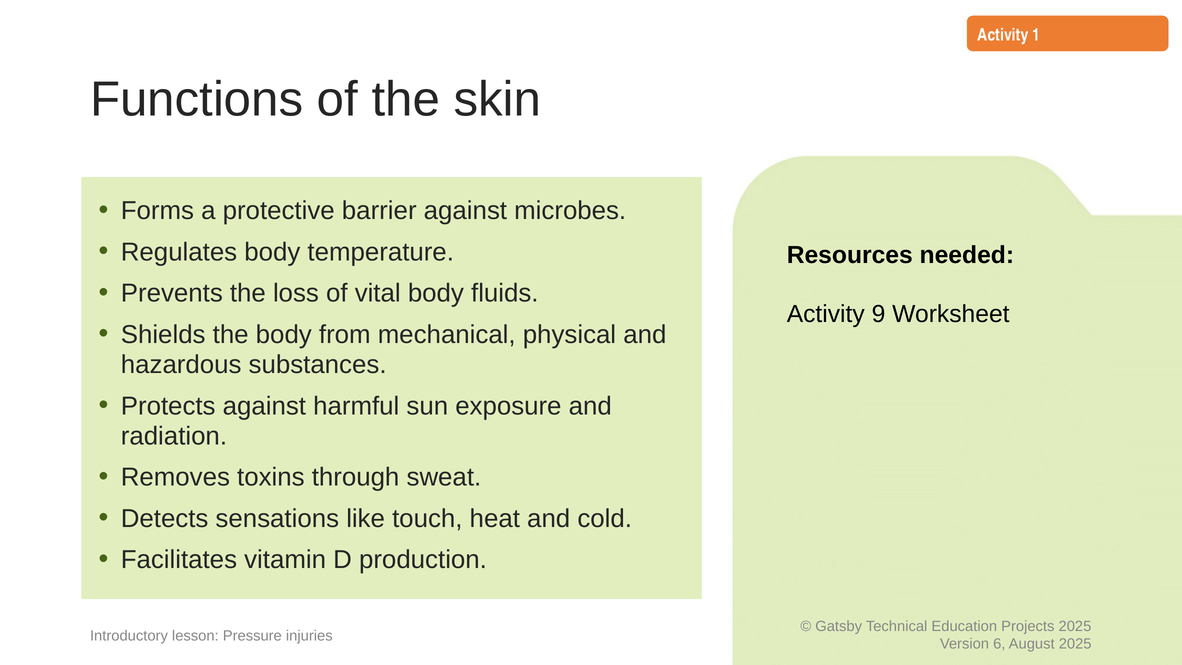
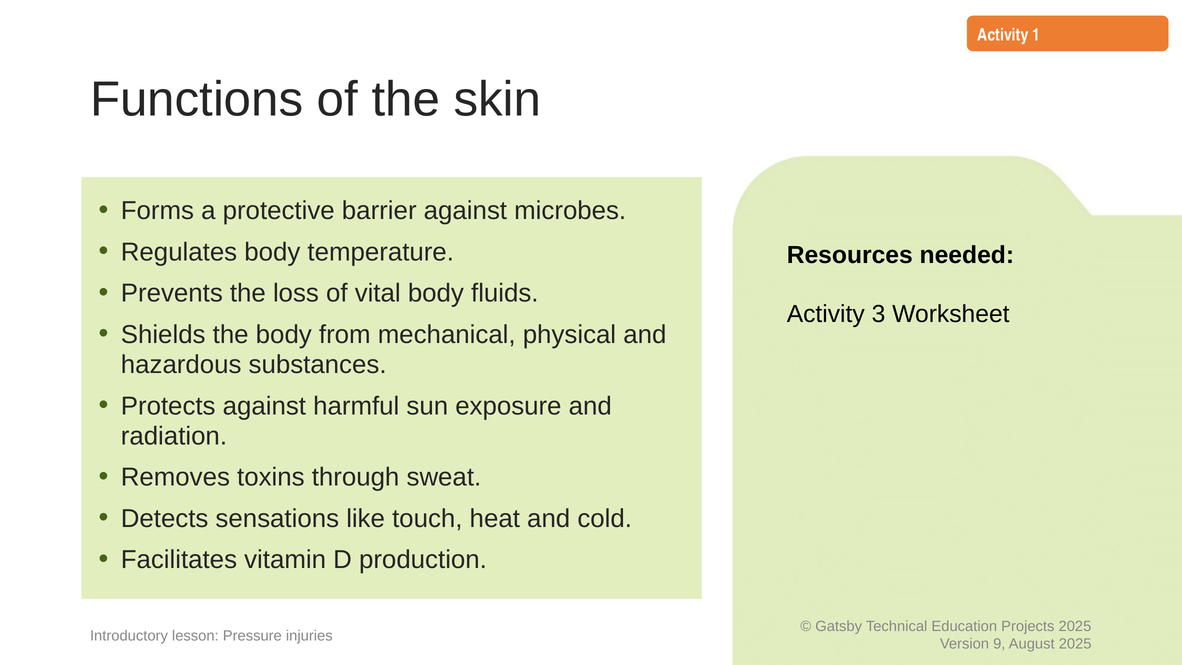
9: 9 -> 3
6: 6 -> 9
